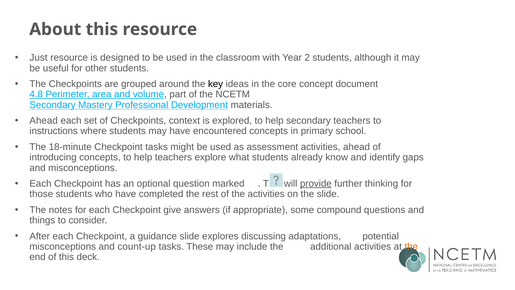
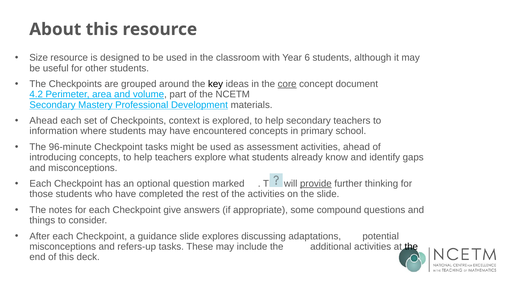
Just: Just -> Size
2: 2 -> 6
core underline: none -> present
4.8: 4.8 -> 4.2
instructions: instructions -> information
18-minute: 18-minute -> 96-minute
count-up: count-up -> refers-up
the at (411, 246) colour: orange -> black
